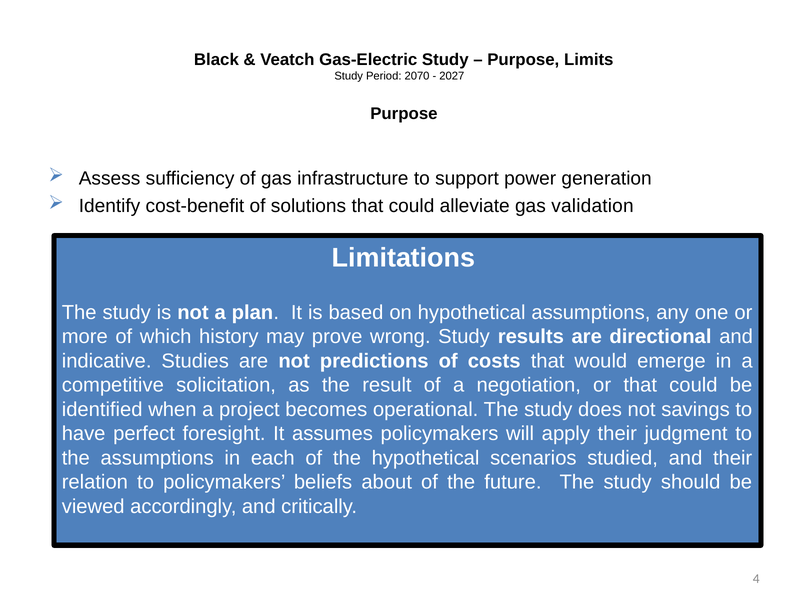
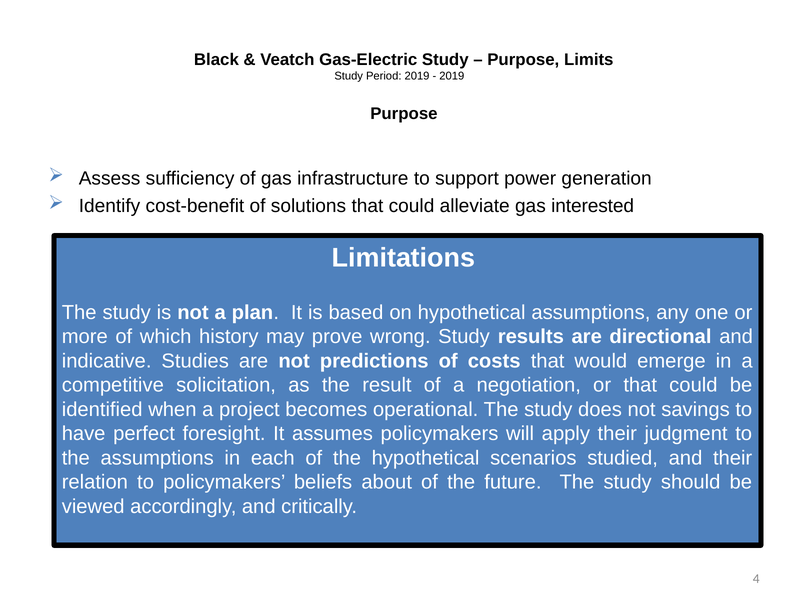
Period 2070: 2070 -> 2019
2027 at (452, 76): 2027 -> 2019
validation: validation -> interested
